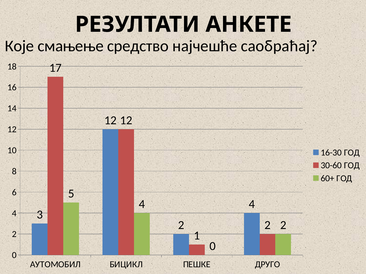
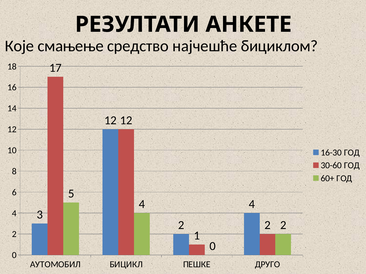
саобраћај: саобраћај -> бициклом
